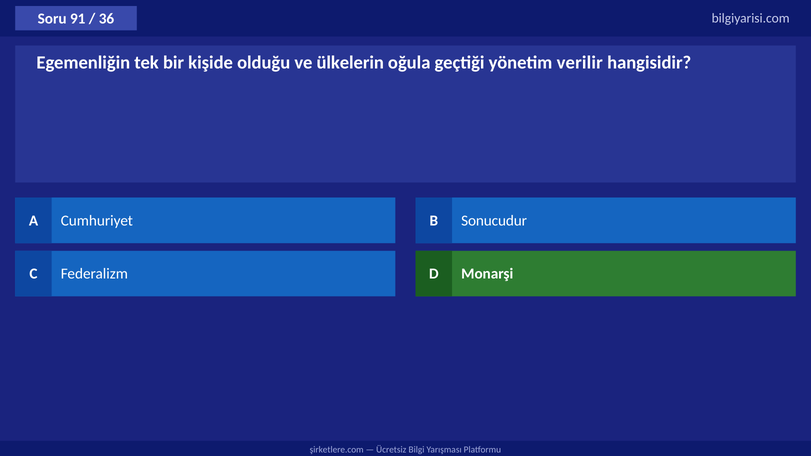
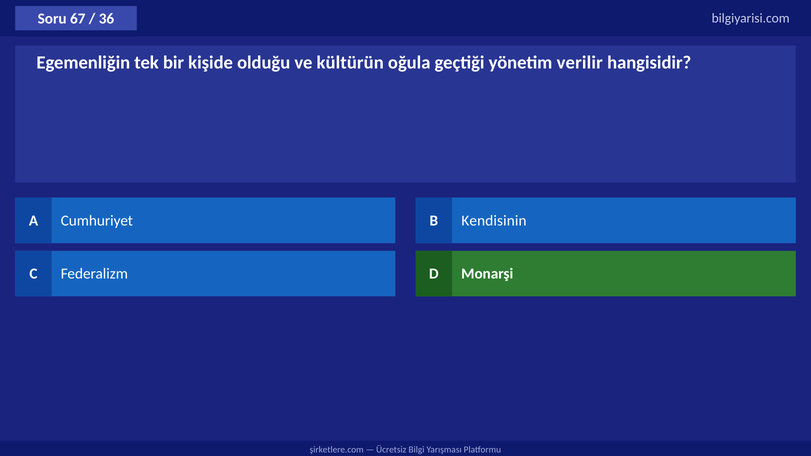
91: 91 -> 67
ülkelerin: ülkelerin -> kültürün
Sonucudur: Sonucudur -> Kendisinin
